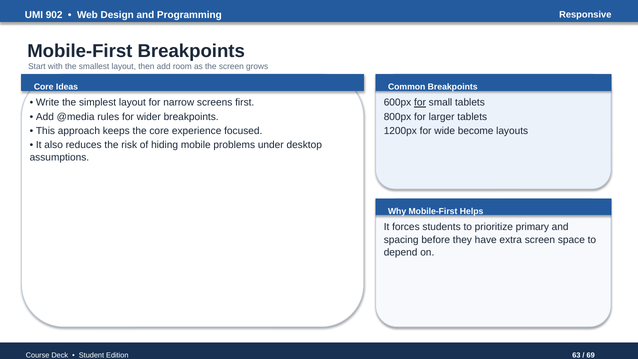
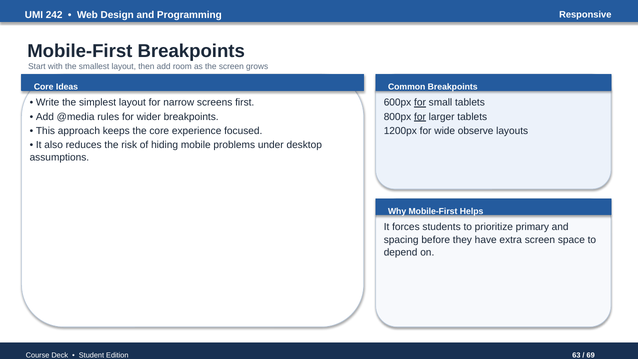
902: 902 -> 242
for at (420, 117) underline: none -> present
become: become -> observe
